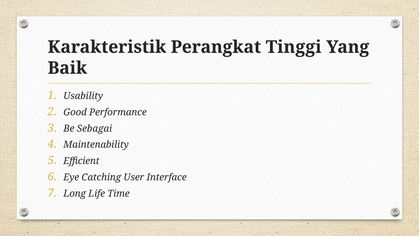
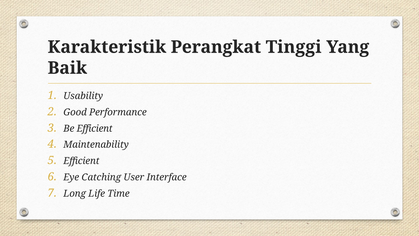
Be Sebagai: Sebagai -> Efficient
